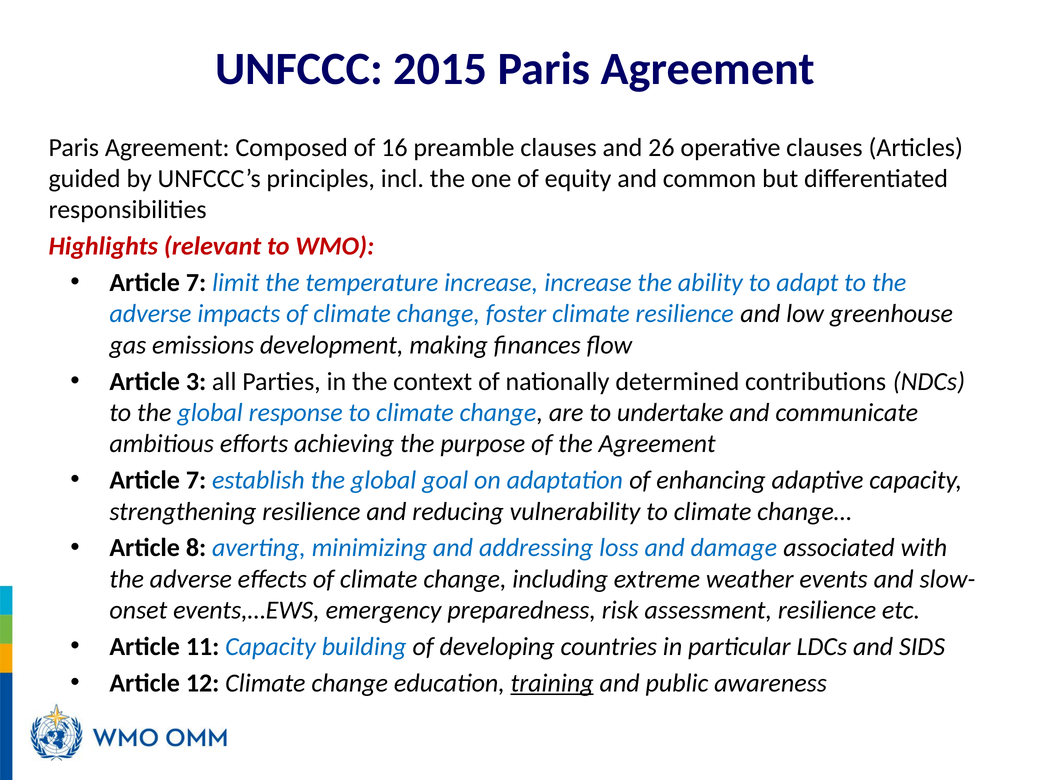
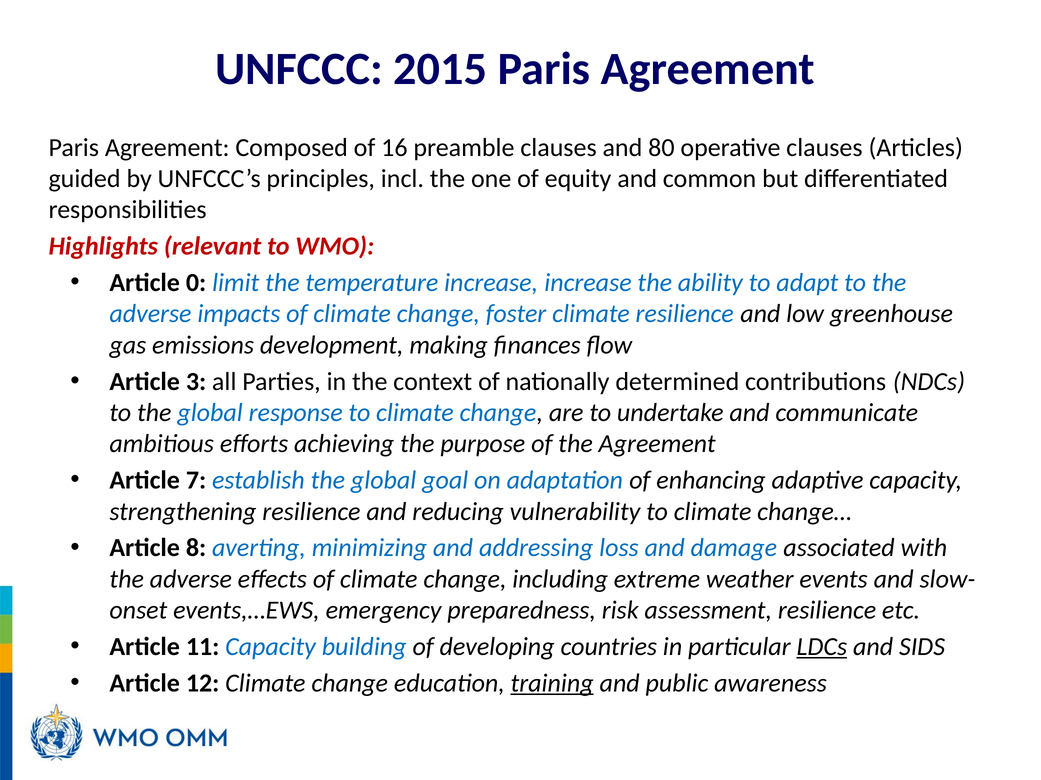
26: 26 -> 80
7 at (196, 283): 7 -> 0
LDCs underline: none -> present
